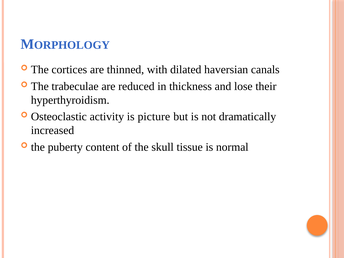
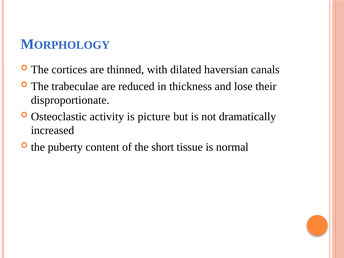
hyperthyroidism: hyperthyroidism -> disproportionate
skull: skull -> short
